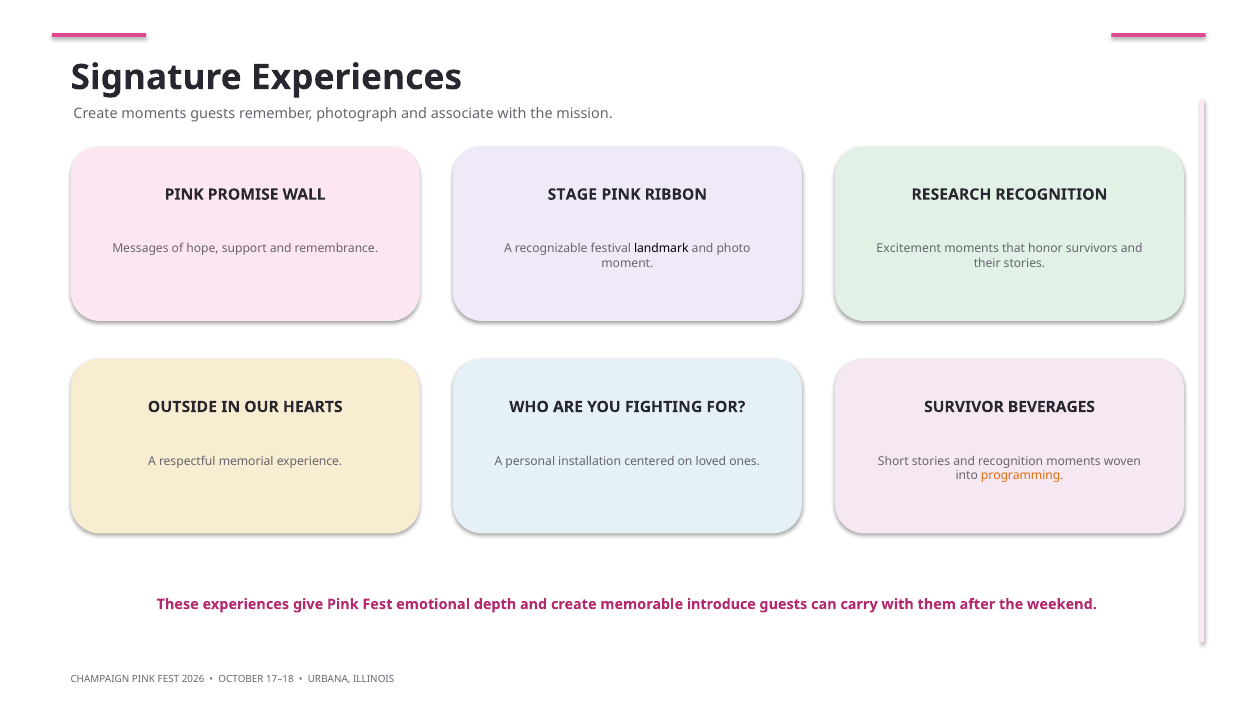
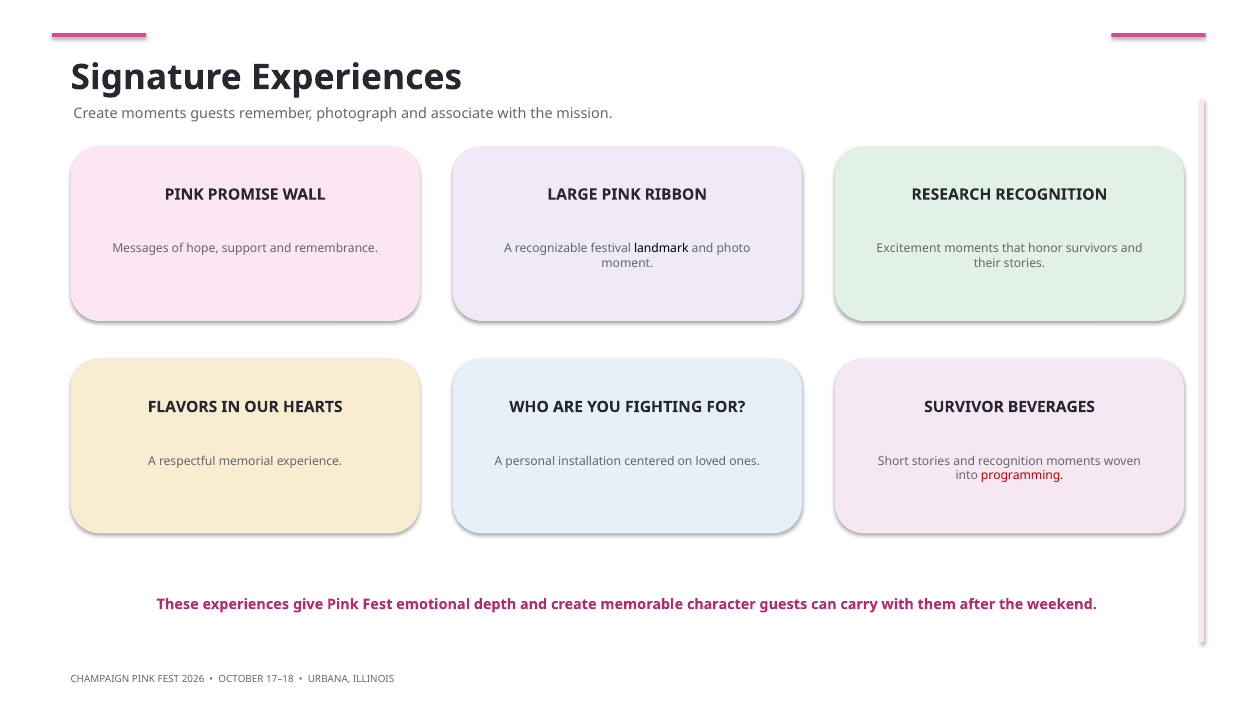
STAGE: STAGE -> LARGE
OUTSIDE: OUTSIDE -> FLAVORS
programming colour: orange -> red
introduce: introduce -> character
